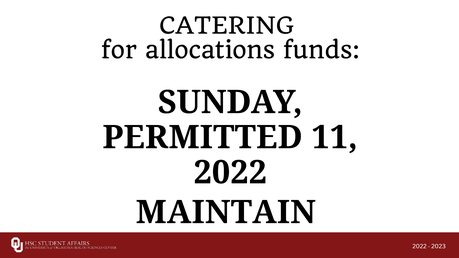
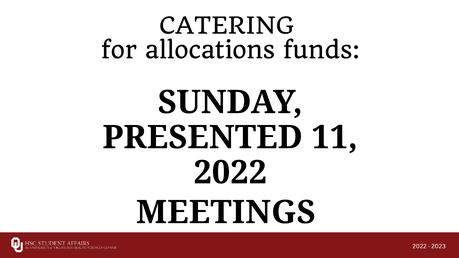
PERMITTED: PERMITTED -> PRESENTED
MAINTAIN: MAINTAIN -> MEETINGS
